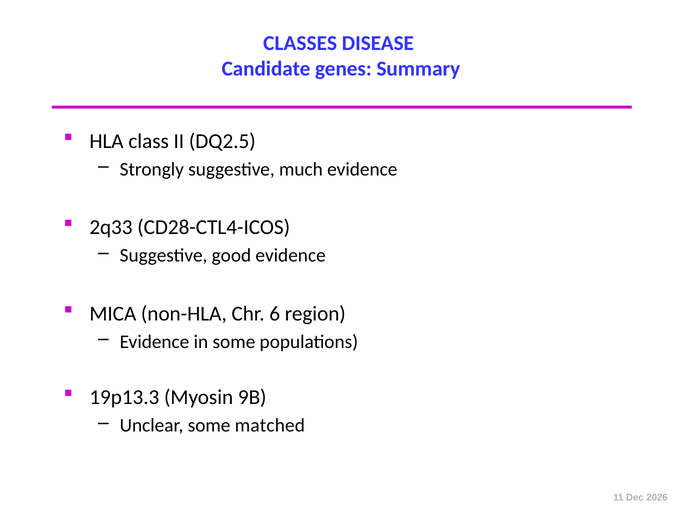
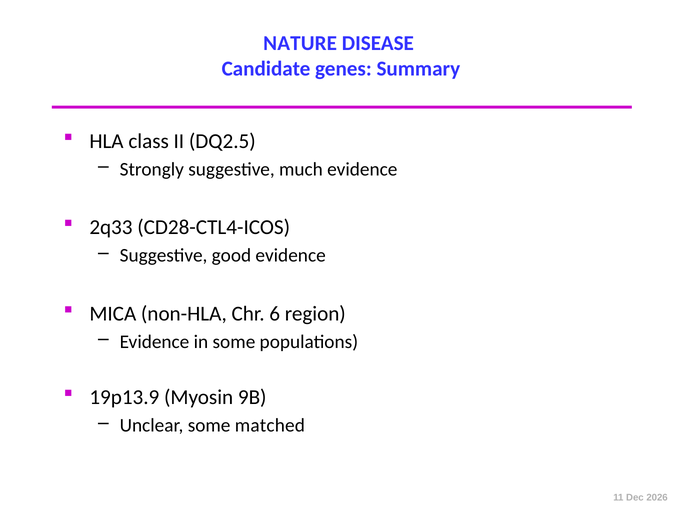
CLASSES: CLASSES -> NATURE
19p13.3: 19p13.3 -> 19p13.9
